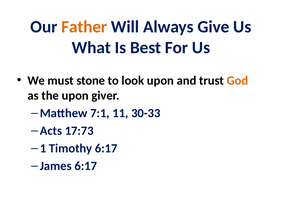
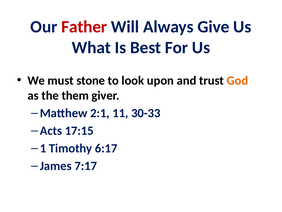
Father colour: orange -> red
the upon: upon -> them
7:1: 7:1 -> 2:1
17:73: 17:73 -> 17:15
James 6:17: 6:17 -> 7:17
